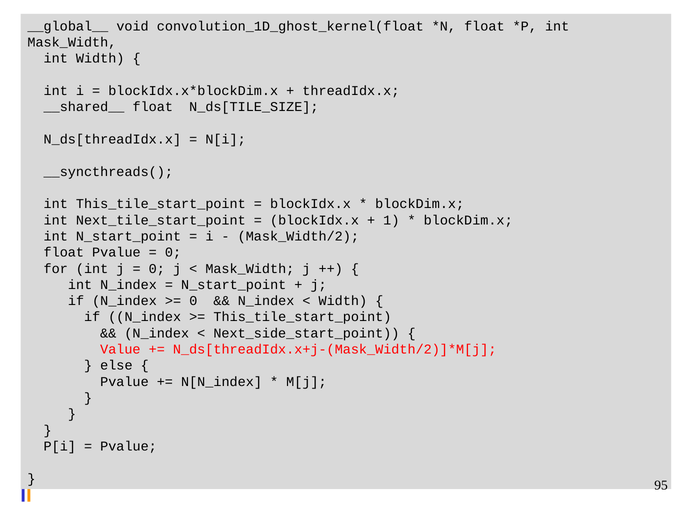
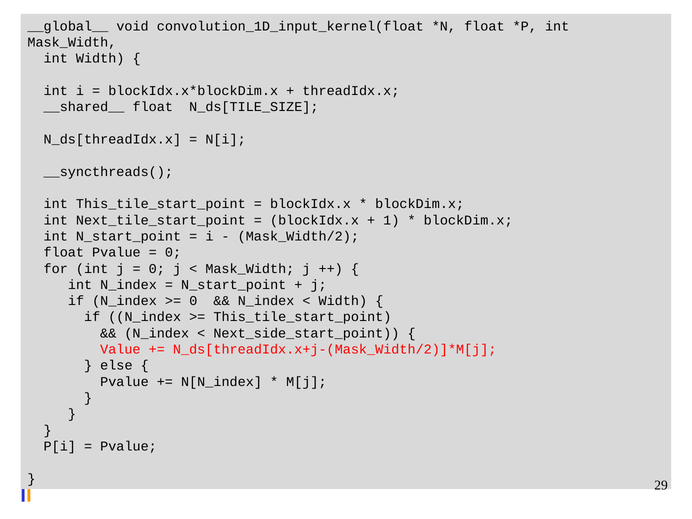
convolution_1D_ghost_kernel(float: convolution_1D_ghost_kernel(float -> convolution_1D_input_kernel(float
95: 95 -> 29
